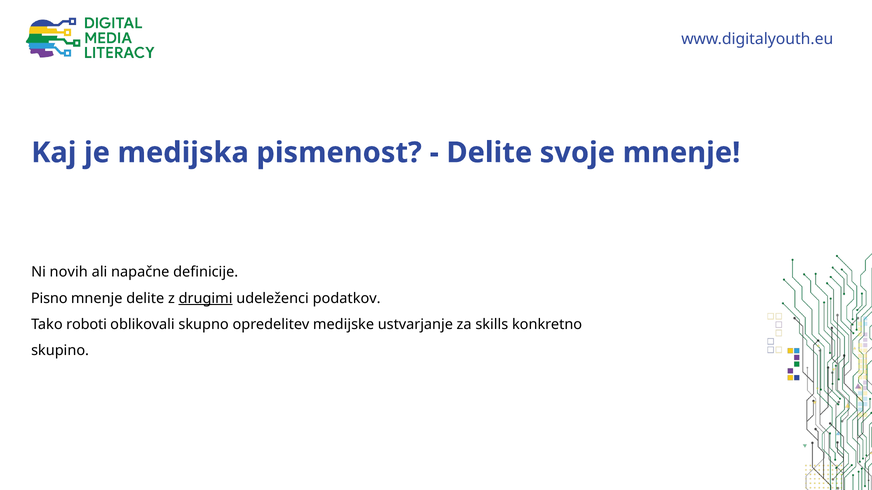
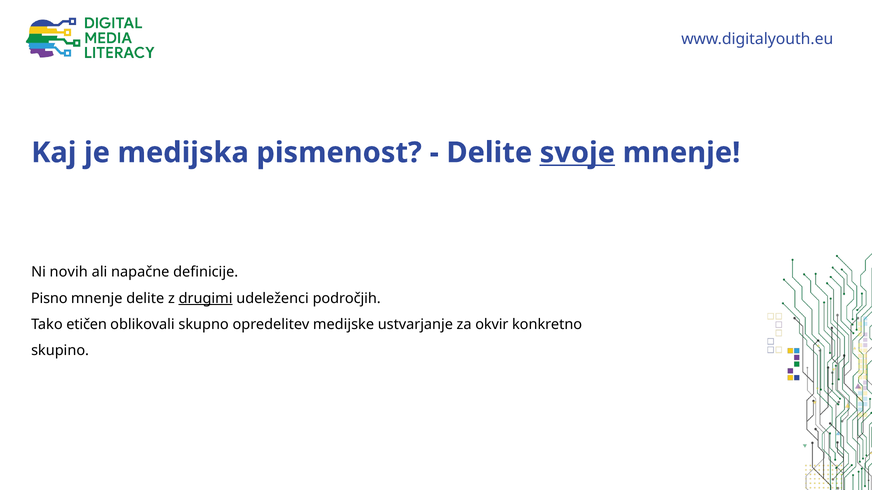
svoje underline: none -> present
podatkov: podatkov -> področjih
roboti: roboti -> etičen
skills: skills -> okvir
